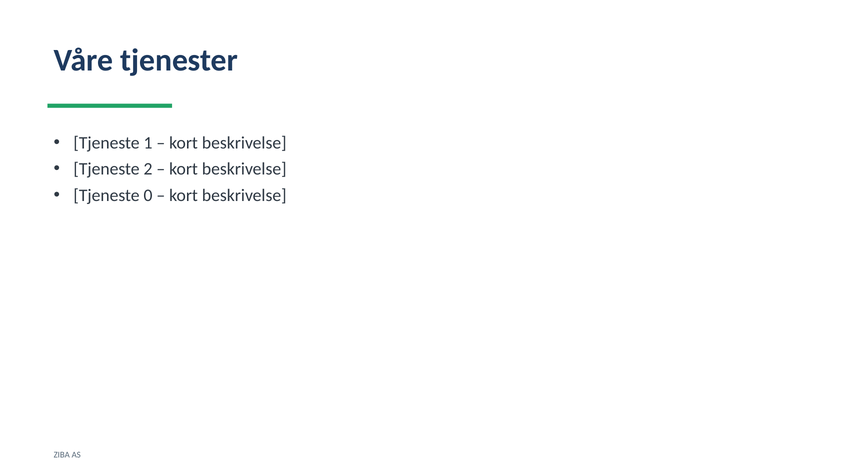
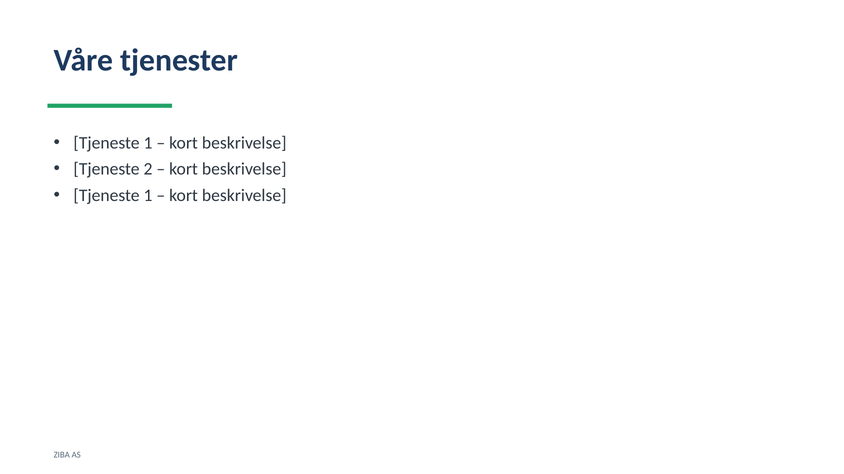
0 at (148, 196): 0 -> 1
